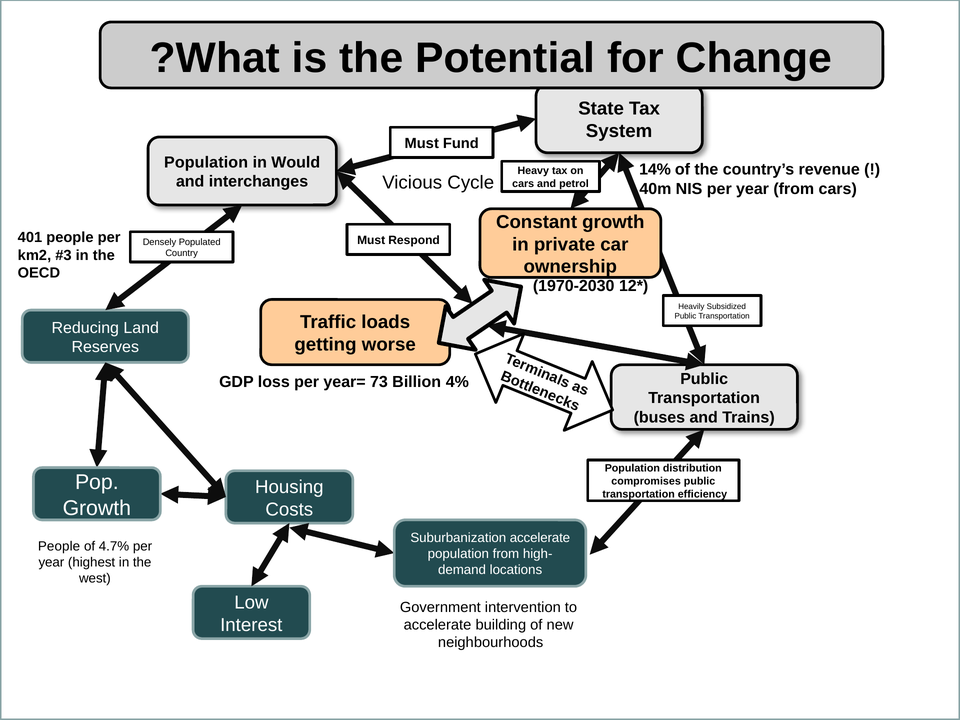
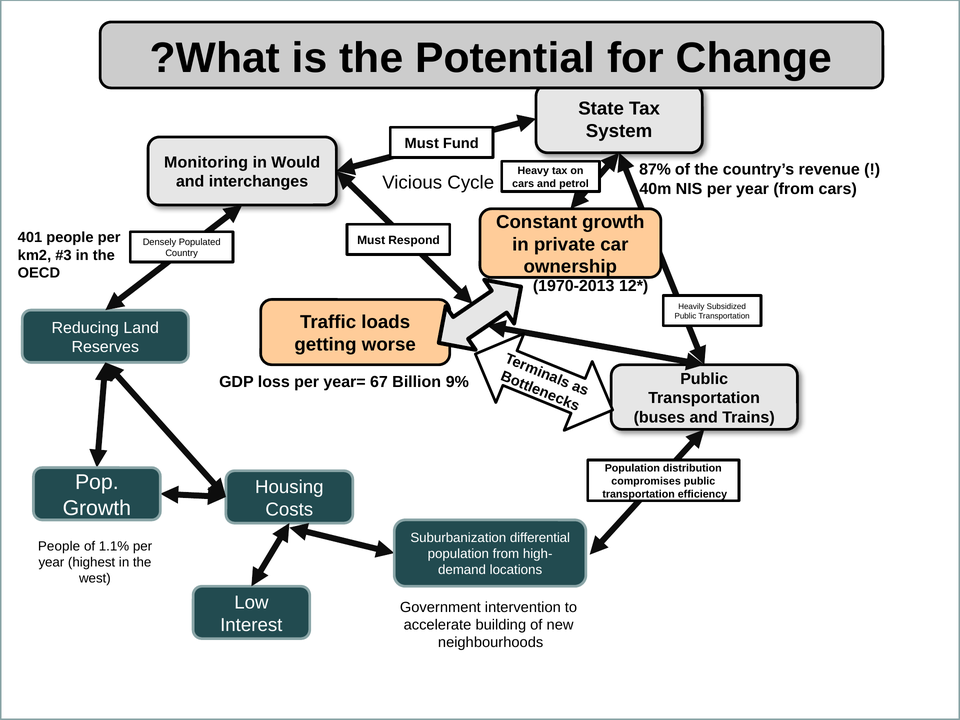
Population at (206, 162): Population -> Monitoring
14%: 14% -> 87%
1970-2030: 1970-2030 -> 1970-2013
73: 73 -> 67
4%: 4% -> 9%
Suburbanization accelerate: accelerate -> differential
4.7%: 4.7% -> 1.1%
